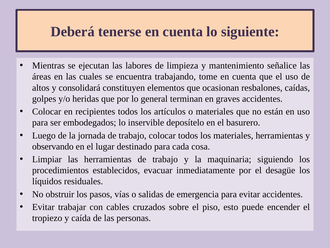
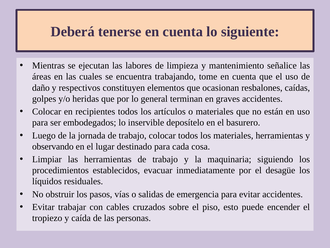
altos: altos -> daño
consolidará: consolidará -> respectivos
